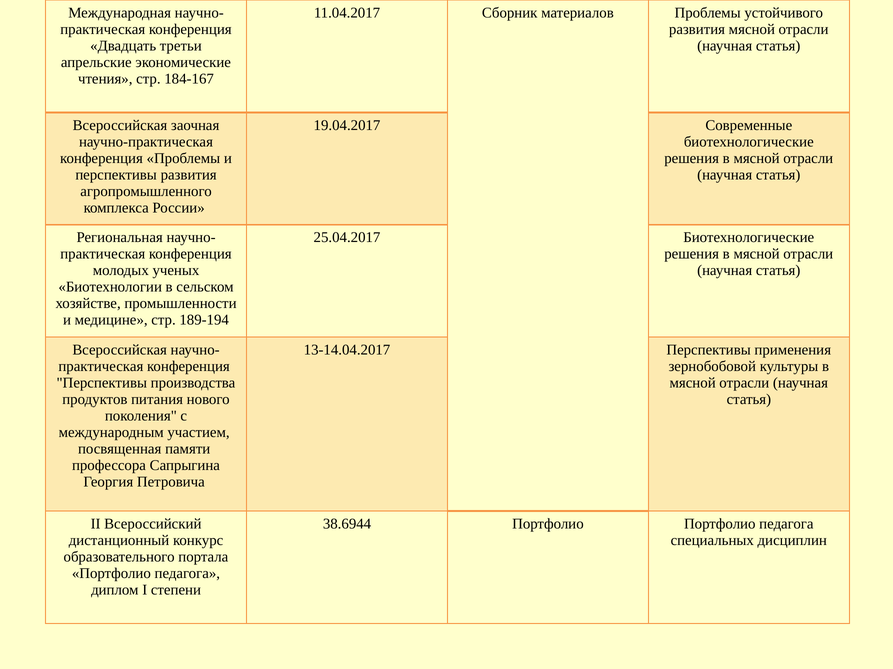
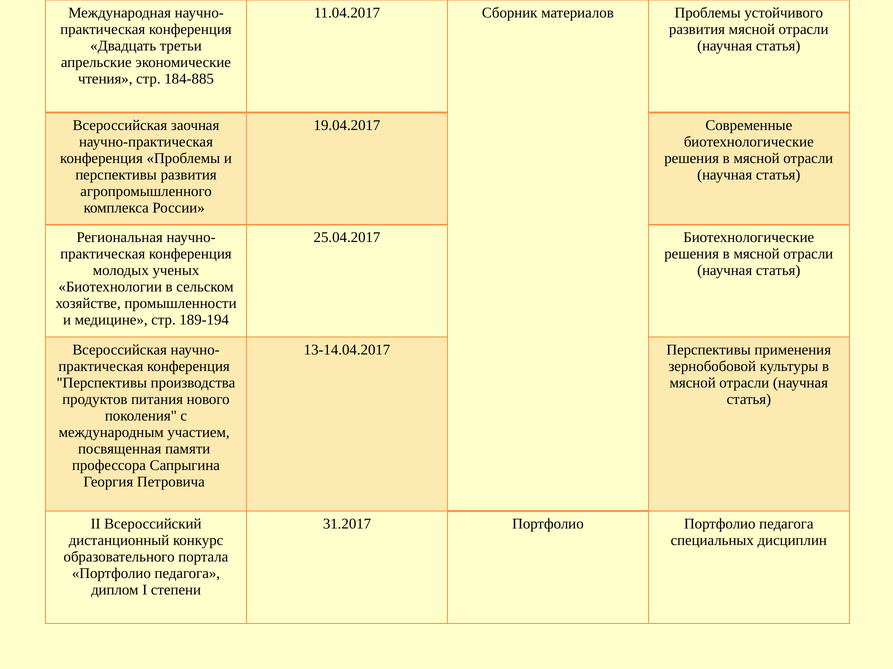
184-167: 184-167 -> 184-885
38.6944: 38.6944 -> 31.2017
